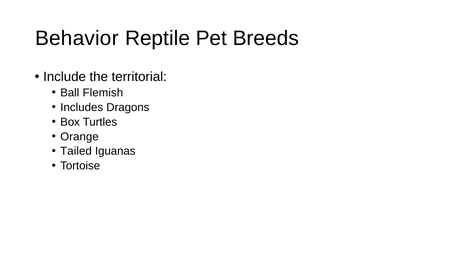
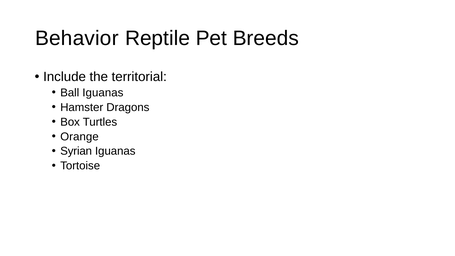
Ball Flemish: Flemish -> Iguanas
Includes: Includes -> Hamster
Tailed: Tailed -> Syrian
